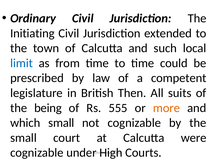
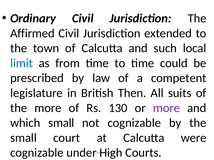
Initiating: Initiating -> Affirmed
the being: being -> more
555: 555 -> 130
more at (166, 108) colour: orange -> purple
